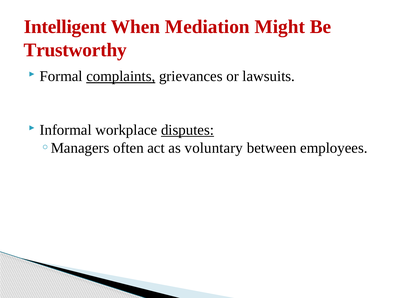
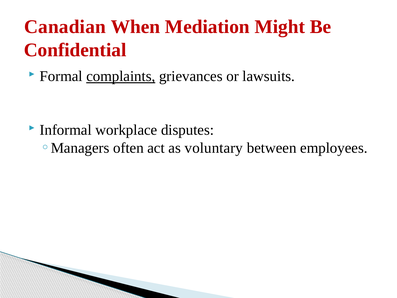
Intelligent: Intelligent -> Canadian
Trustworthy: Trustworthy -> Confidential
disputes underline: present -> none
